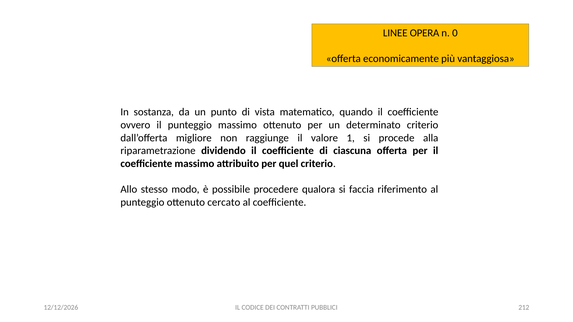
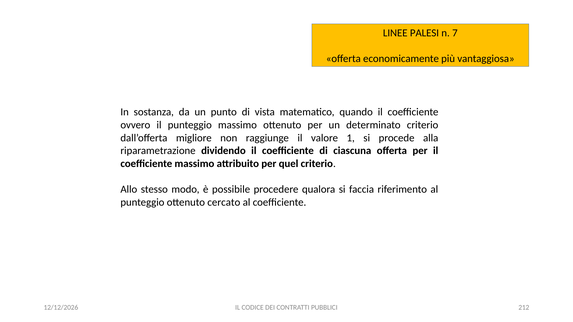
OPERA: OPERA -> PALESI
0: 0 -> 7
